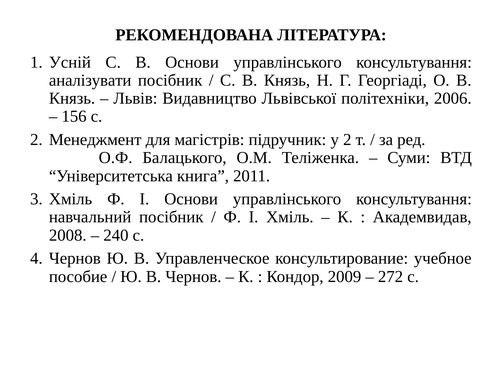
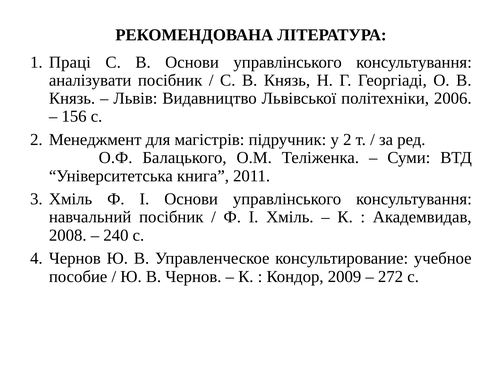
Усній: Усній -> Праці
